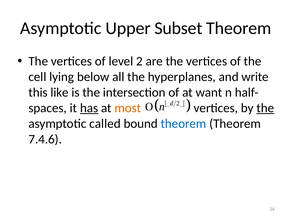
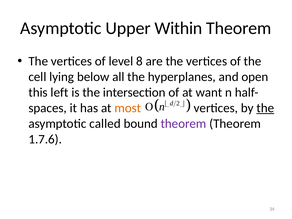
Subset: Subset -> Within
level 2: 2 -> 8
write: write -> open
like: like -> left
has underline: present -> none
theorem at (184, 124) colour: blue -> purple
7.4.6: 7.4.6 -> 1.7.6
